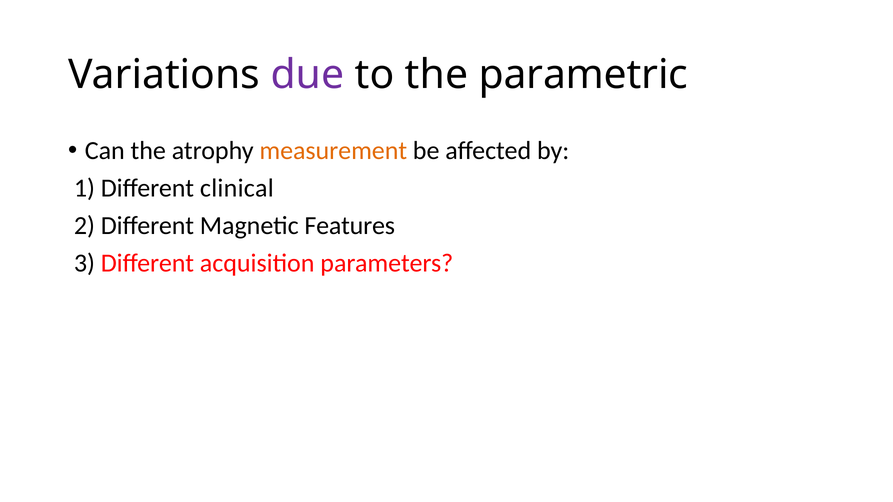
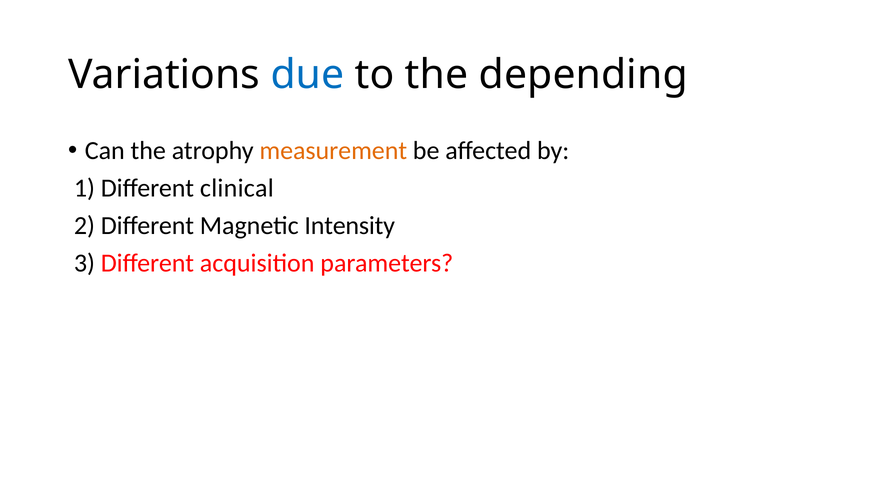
due colour: purple -> blue
parametric: parametric -> depending
Features: Features -> Intensity
